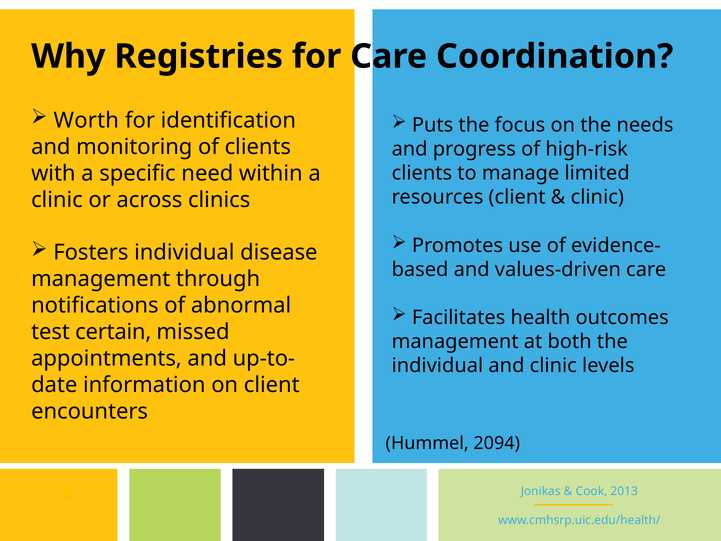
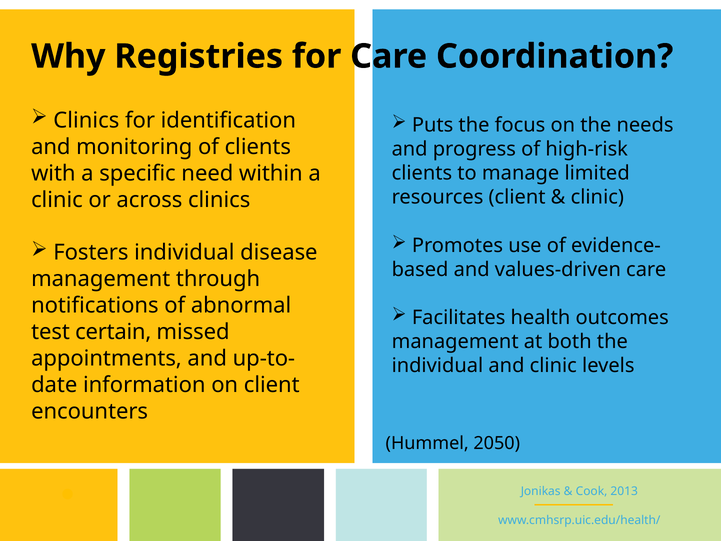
Worth at (86, 120): Worth -> Clinics
2094: 2094 -> 2050
